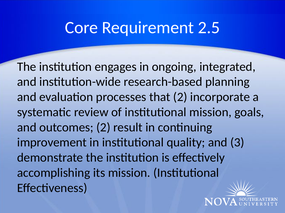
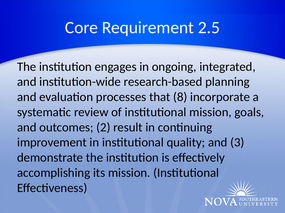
that 2: 2 -> 8
